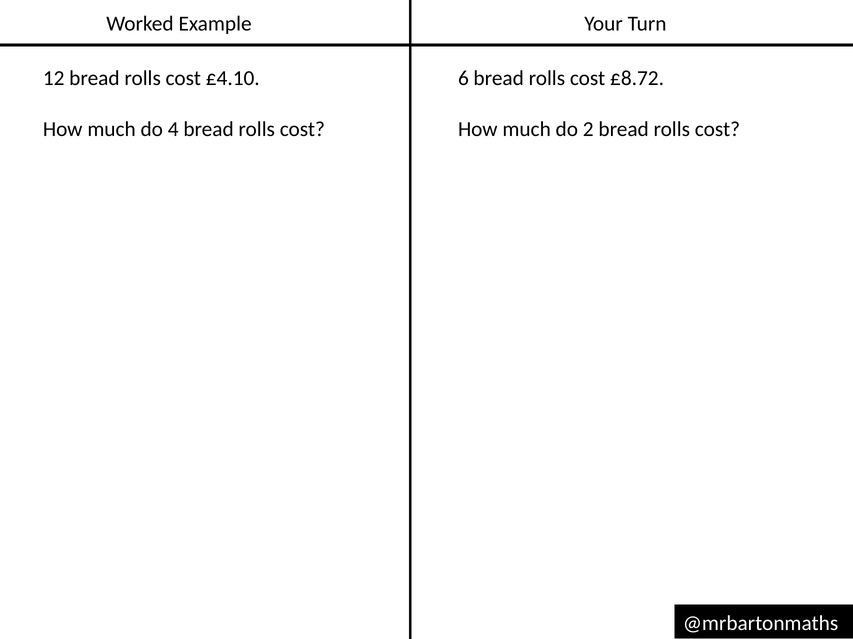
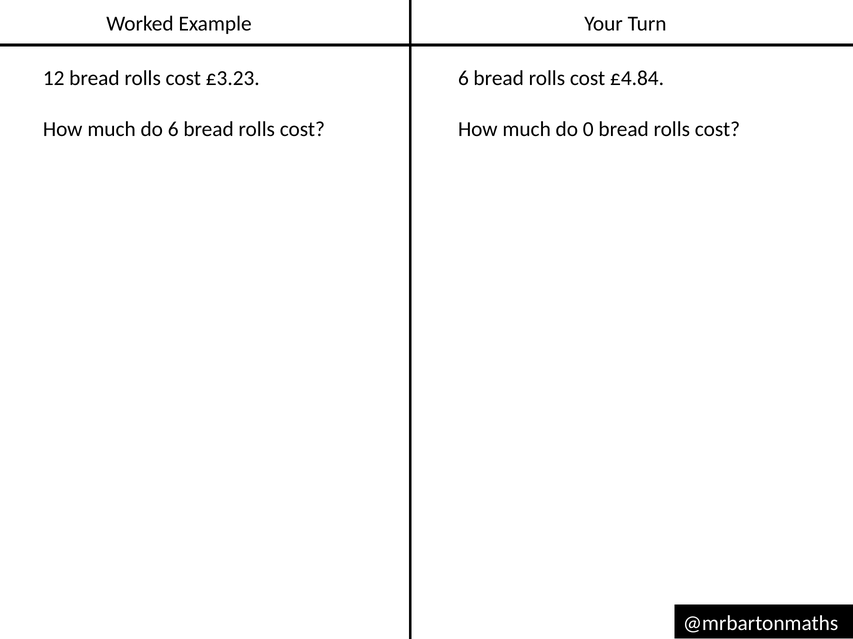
£4.10: £4.10 -> £3.23
£8.72: £8.72 -> £4.84
do 4: 4 -> 6
2: 2 -> 0
